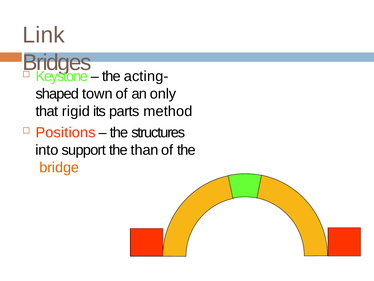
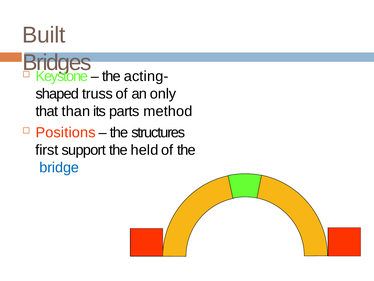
Link: Link -> Built
town: town -> truss
rigid: rigid -> than
into: into -> first
than: than -> held
bridge colour: orange -> blue
